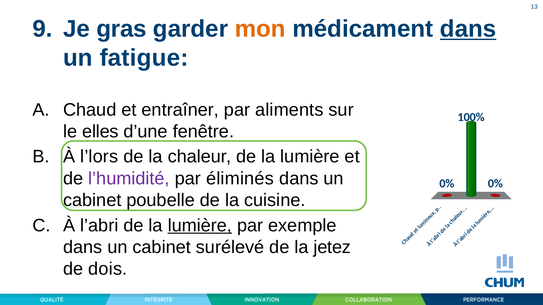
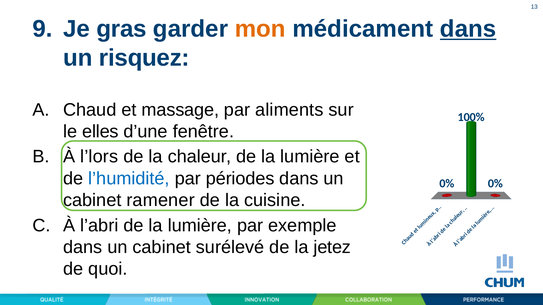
fatigue: fatigue -> risquez
entraîner: entraîner -> massage
l’humidité colour: purple -> blue
éliminés: éliminés -> périodes
poubelle: poubelle -> ramener
lumière at (200, 226) underline: present -> none
dois: dois -> quoi
